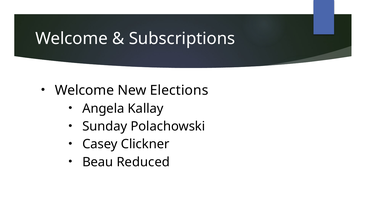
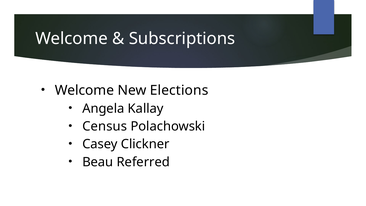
Sunday: Sunday -> Census
Reduced: Reduced -> Referred
